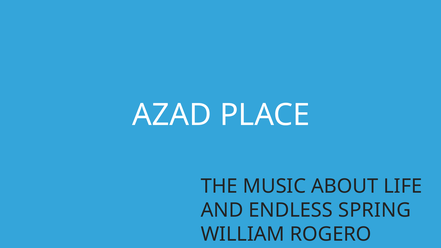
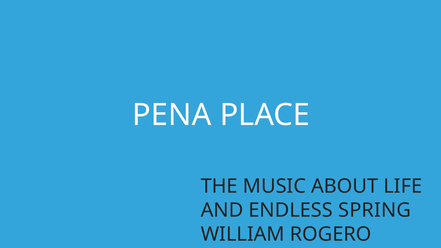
AZAD: AZAD -> PENA
